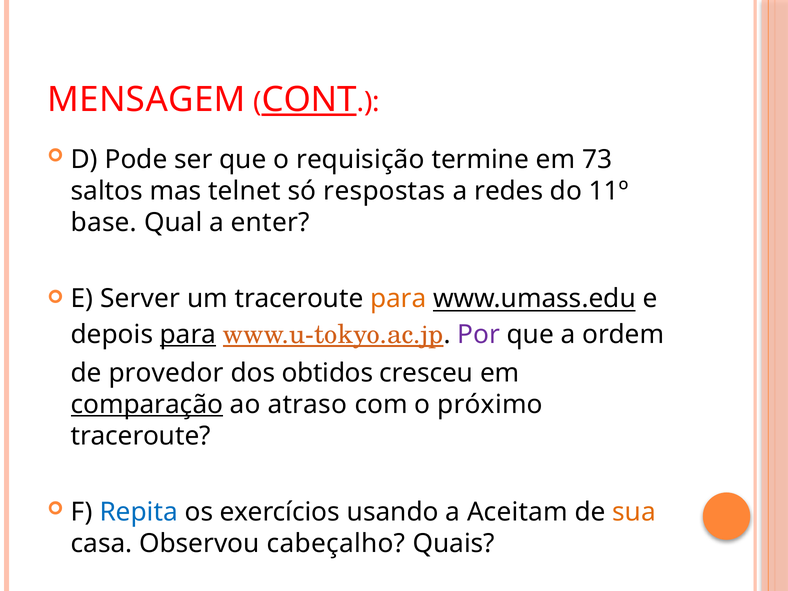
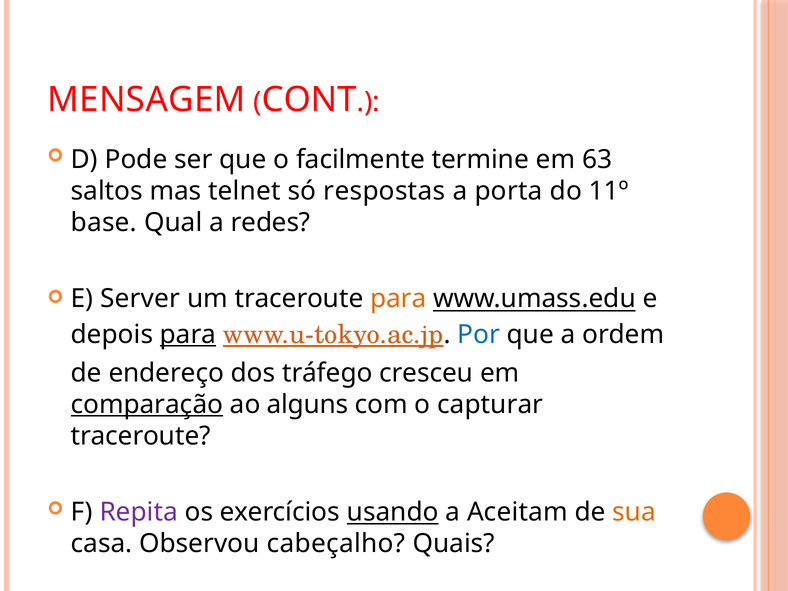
CONT underline: present -> none
requisição: requisição -> facilmente
73: 73 -> 63
redes: redes -> porta
enter: enter -> redes
Por colour: purple -> blue
provedor: provedor -> endereço
obtidos: obtidos -> tráfego
atraso: atraso -> alguns
próximo: próximo -> capturar
Repita colour: blue -> purple
usando underline: none -> present
